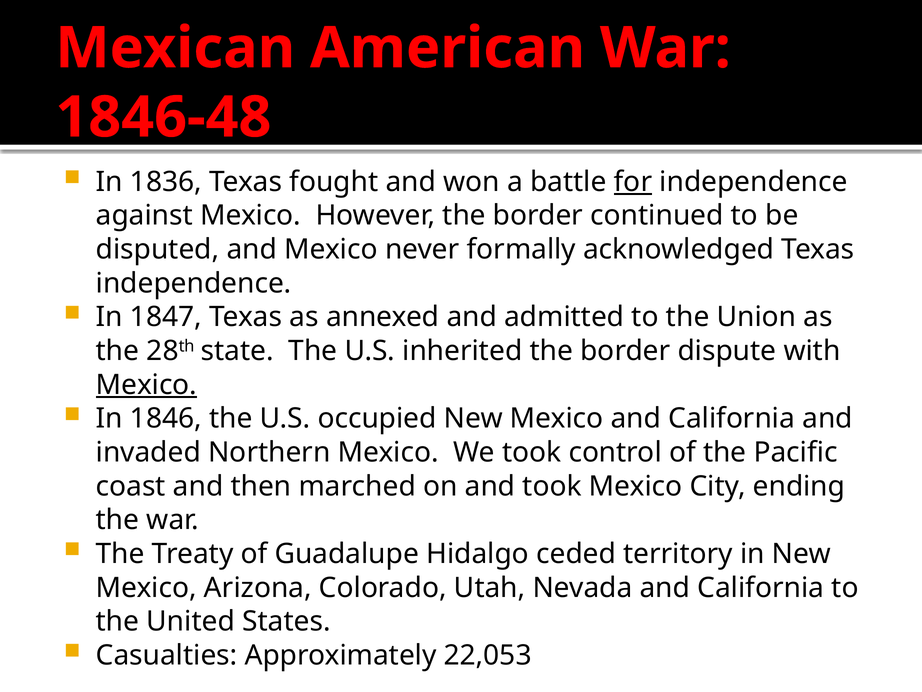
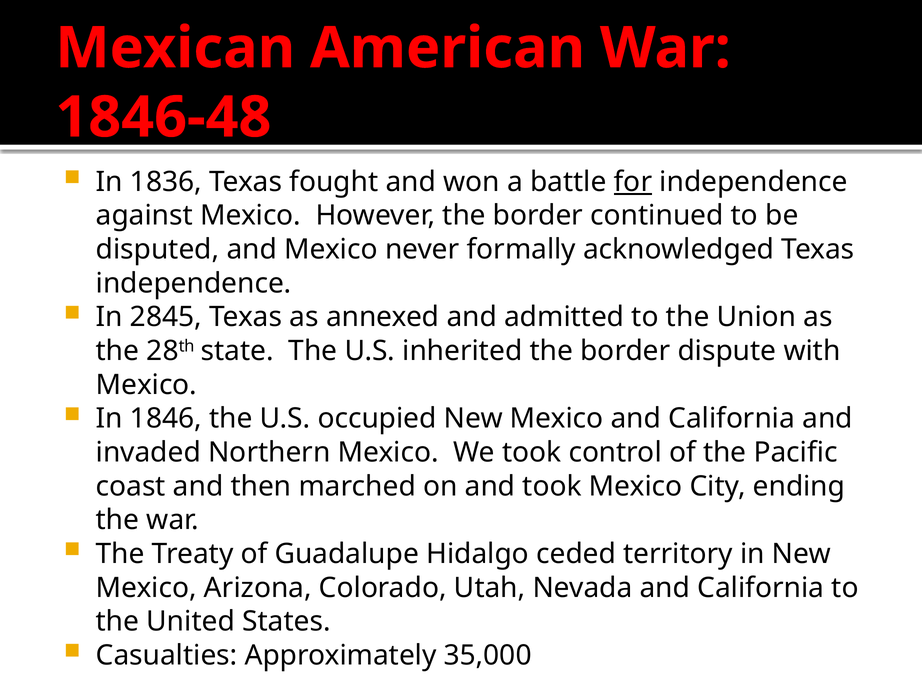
1847: 1847 -> 2845
Mexico at (146, 385) underline: present -> none
22,053: 22,053 -> 35,000
